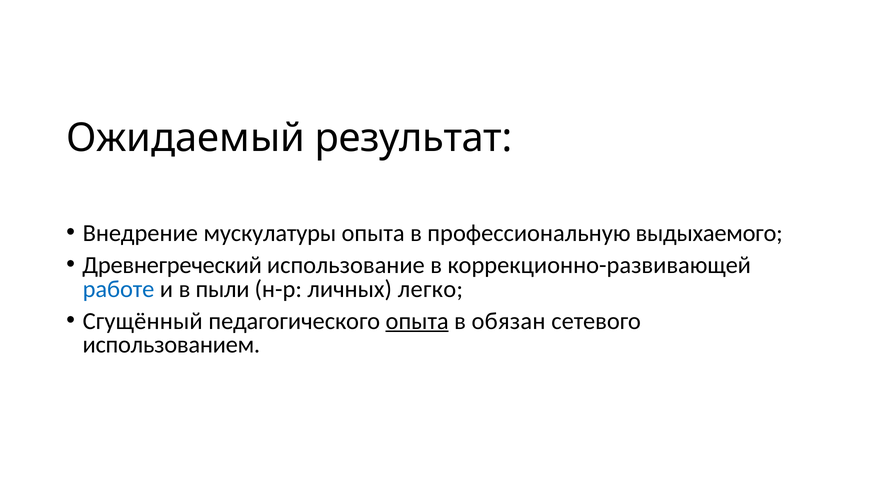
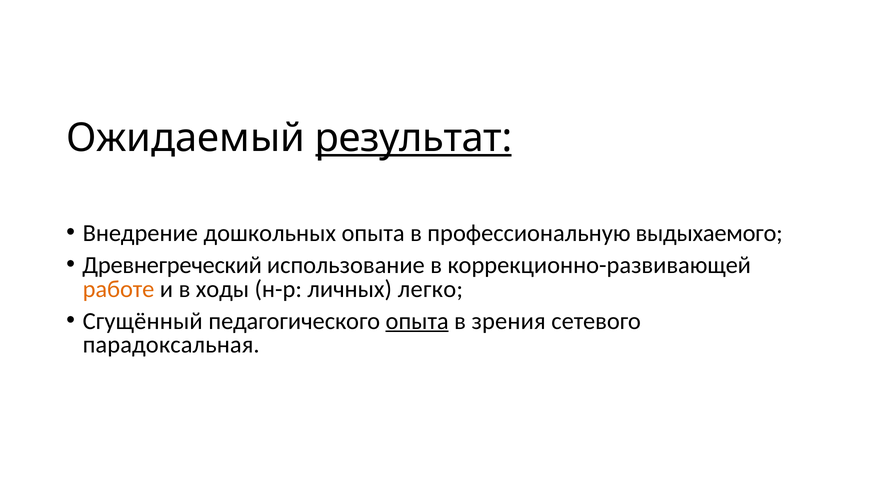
результат underline: none -> present
мускулатуры: мускулатуры -> дошкольных
работе colour: blue -> orange
пыли: пыли -> ходы
обязан: обязан -> зрения
использованием: использованием -> парадоксальная
